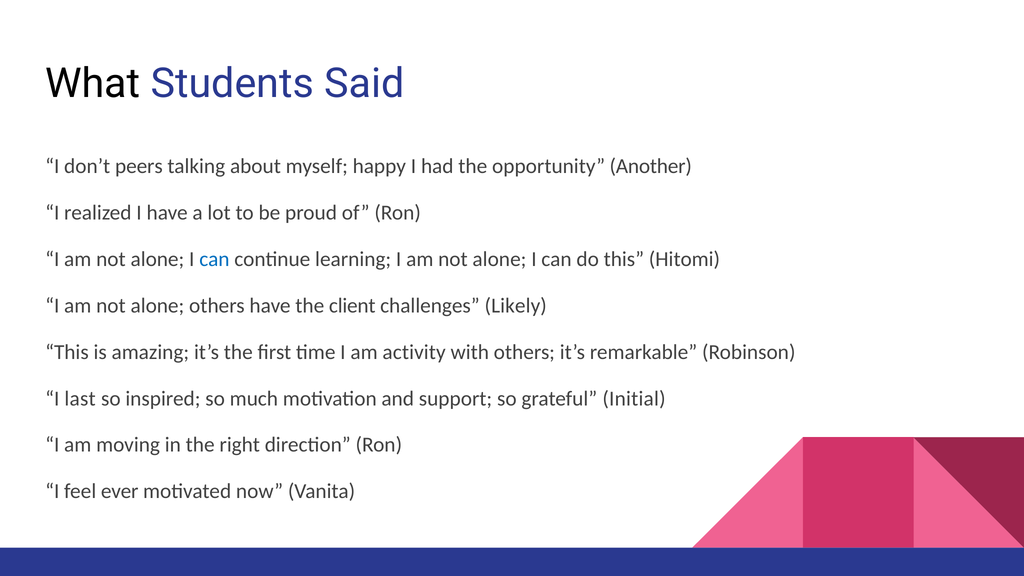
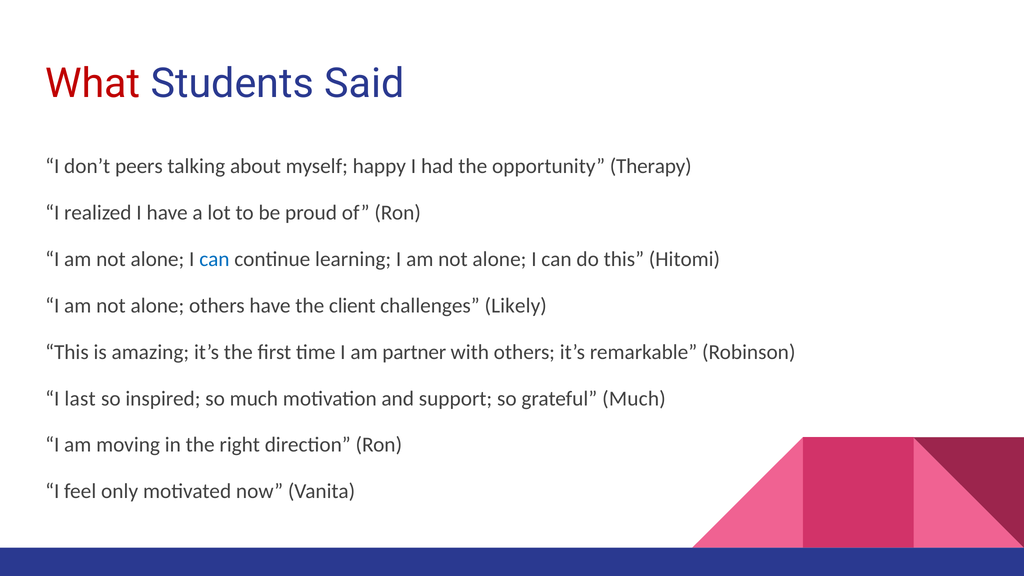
What colour: black -> red
Another: Another -> Therapy
activity: activity -> partner
grateful Initial: Initial -> Much
ever: ever -> only
